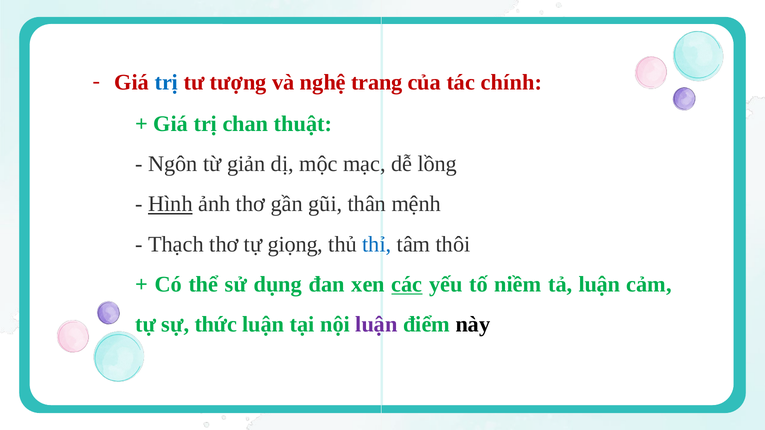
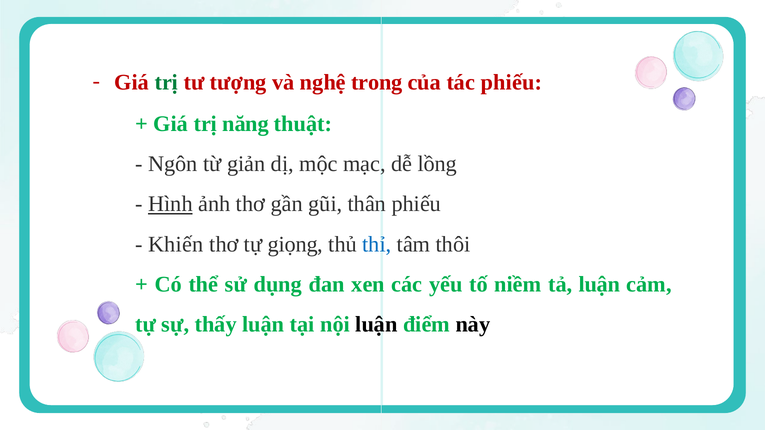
trị at (166, 82) colour: blue -> green
trang: trang -> trong
tác chính: chính -> phiếu
chan: chan -> năng
thân mệnh: mệnh -> phiếu
Thạch: Thạch -> Khiến
các underline: present -> none
thức: thức -> thấy
luận at (376, 325) colour: purple -> black
